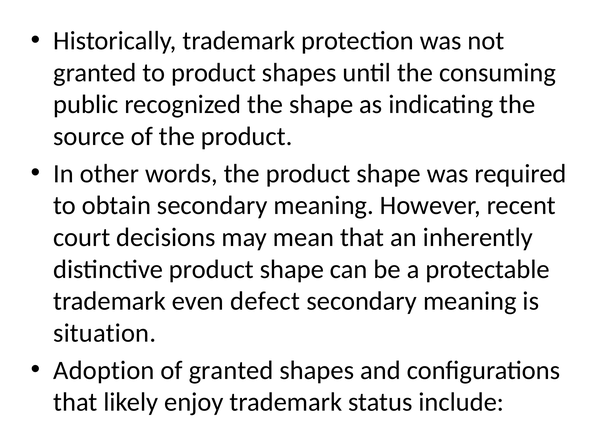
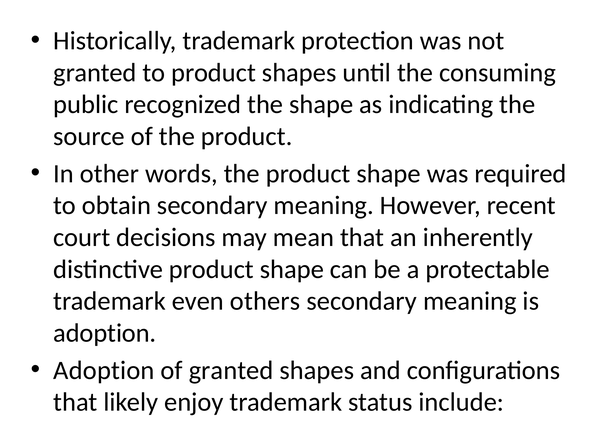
defect: defect -> others
situation at (105, 333): situation -> adoption
